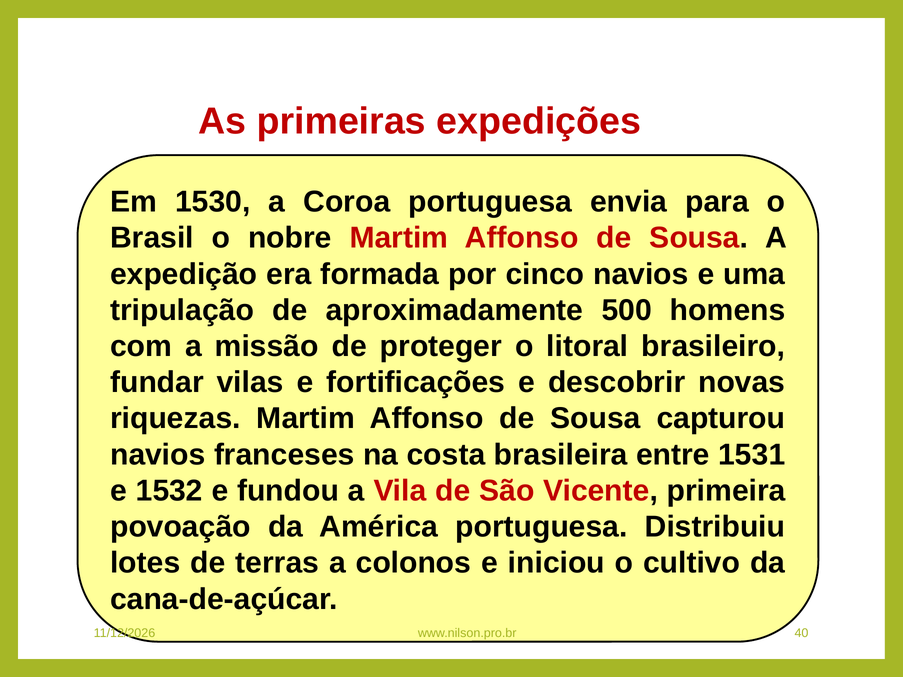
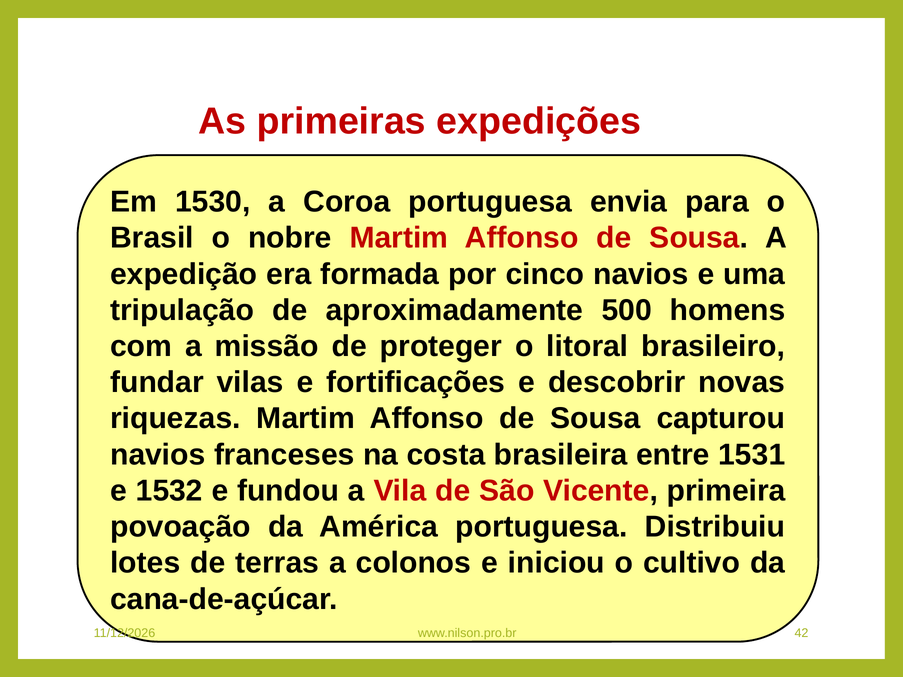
40: 40 -> 42
